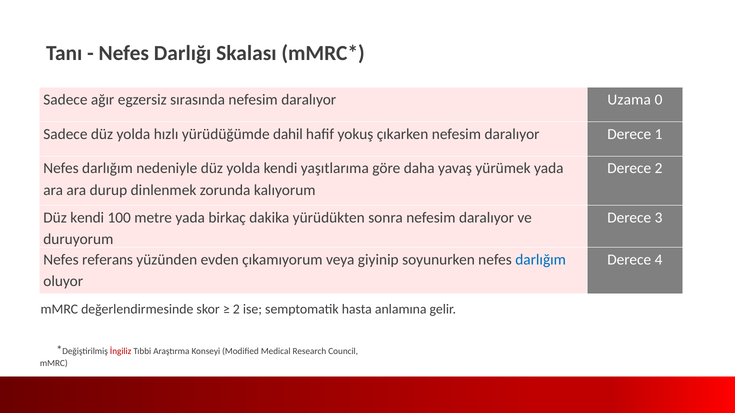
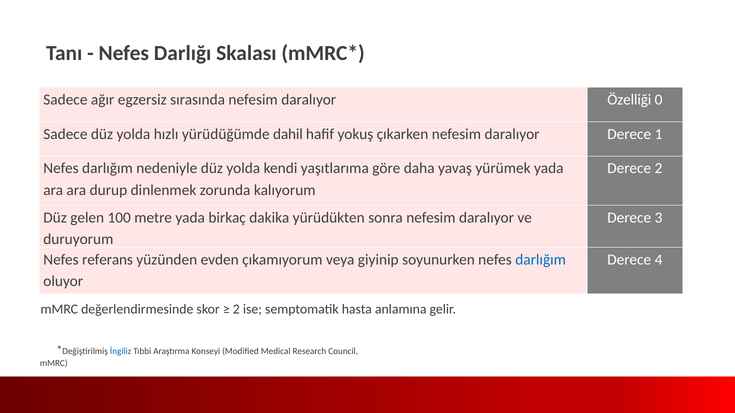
Uzama: Uzama -> Özelliği
Düz kendi: kendi -> gelen
İngiliz colour: red -> blue
